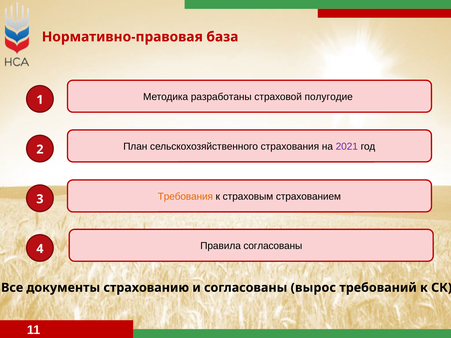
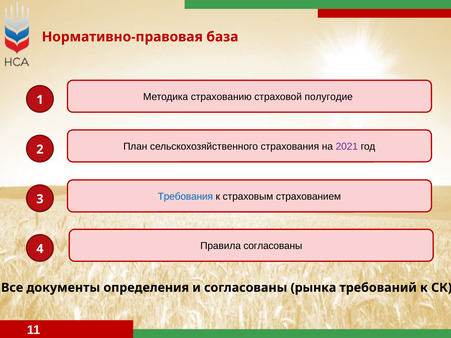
разработаны: разработаны -> страхованию
Требования colour: orange -> blue
страхованию: страхованию -> определения
вырос: вырос -> рынка
